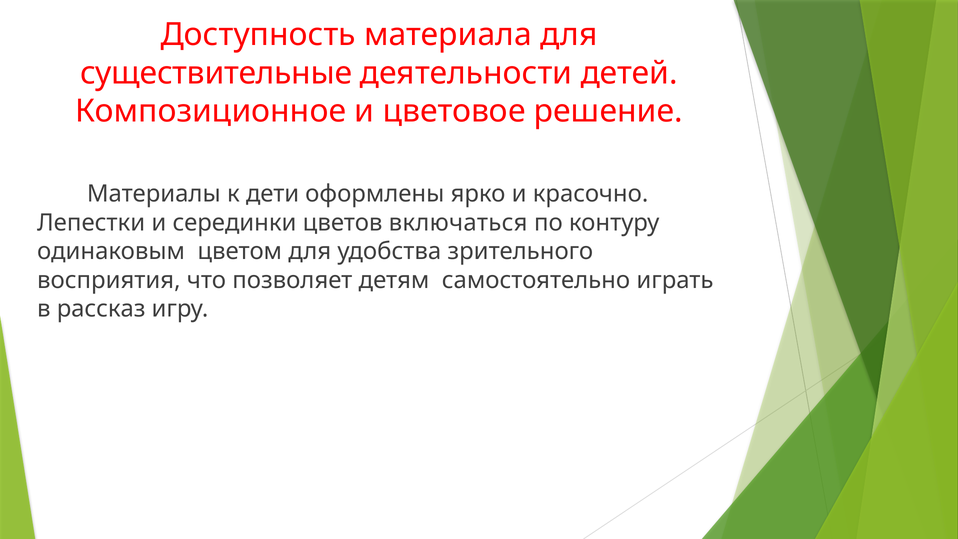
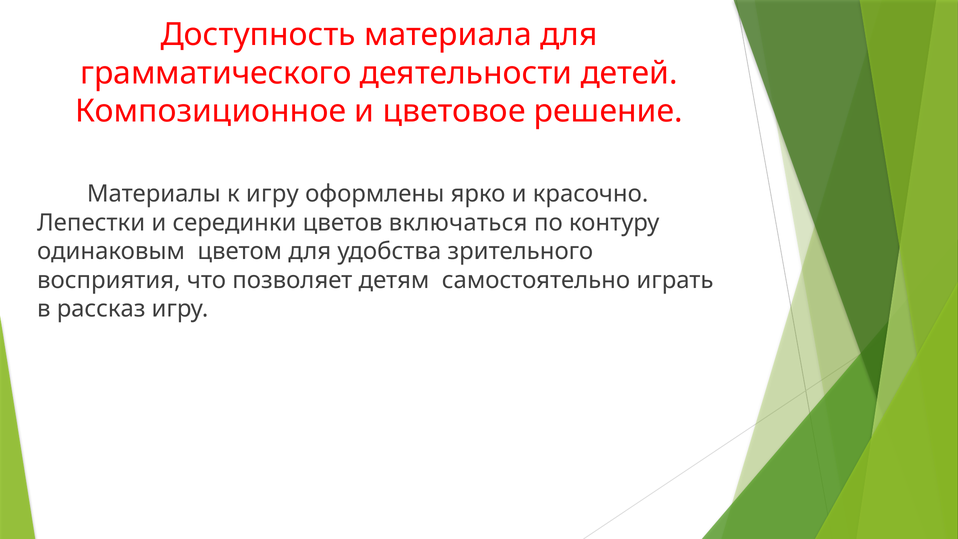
существительные: существительные -> грамматического
к дети: дети -> игру
